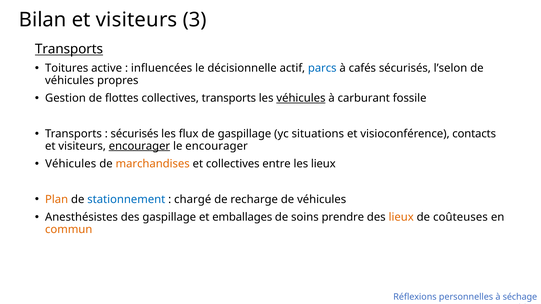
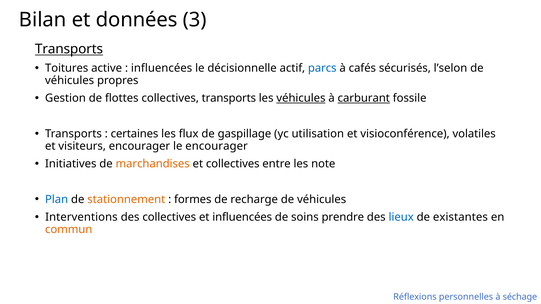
Bilan et visiteurs: visiteurs -> données
carburant underline: none -> present
sécurisés at (135, 134): sécurisés -> certaines
situations: situations -> utilisation
contacts: contacts -> volatiles
encourager at (139, 146) underline: present -> none
Véhicules at (71, 164): Véhicules -> Initiatives
les lieux: lieux -> note
Plan colour: orange -> blue
stationnement colour: blue -> orange
chargé: chargé -> formes
Anesthésistes: Anesthésistes -> Interventions
des gaspillage: gaspillage -> collectives
et emballages: emballages -> influencées
lieux at (401, 217) colour: orange -> blue
coûteuses: coûteuses -> existantes
